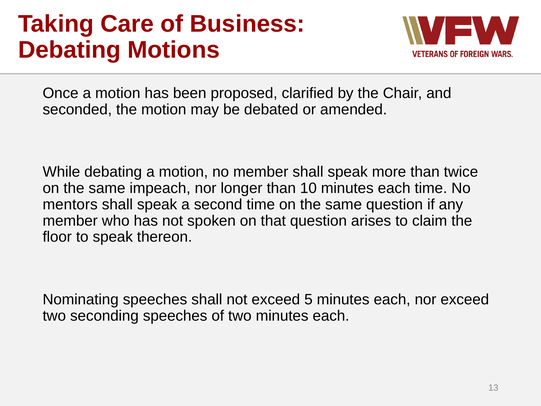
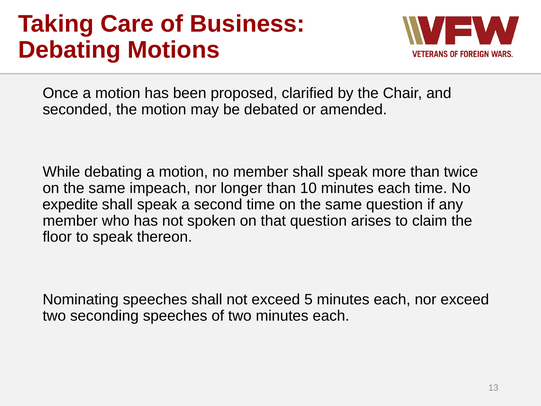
mentors: mentors -> expedite
